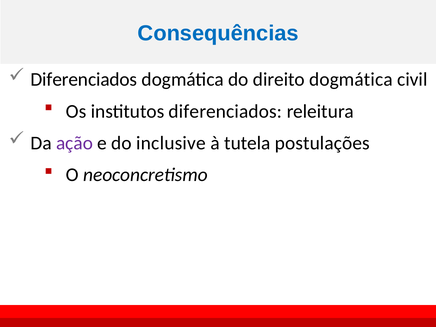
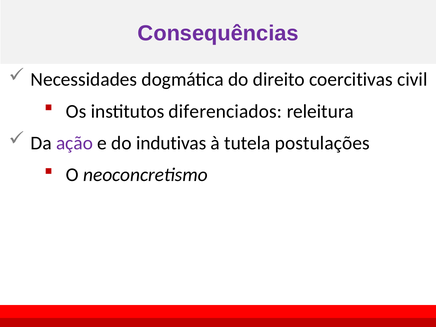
Consequências colour: blue -> purple
Diferenciados at (84, 80): Diferenciados -> Necessidades
direito dogmática: dogmática -> coercitivas
inclusive: inclusive -> indutivas
